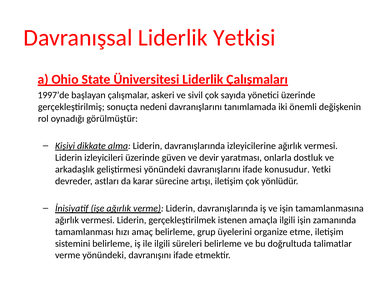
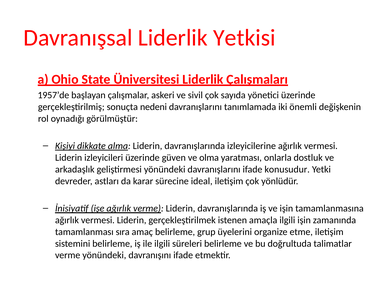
1997’de: 1997’de -> 1957’de
devir: devir -> olma
artışı: artışı -> ideal
hızı: hızı -> sıra
